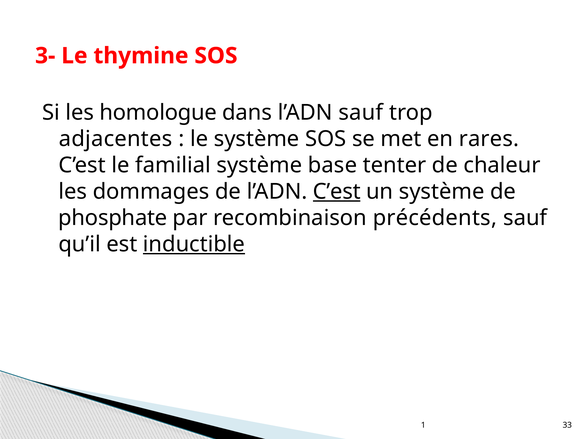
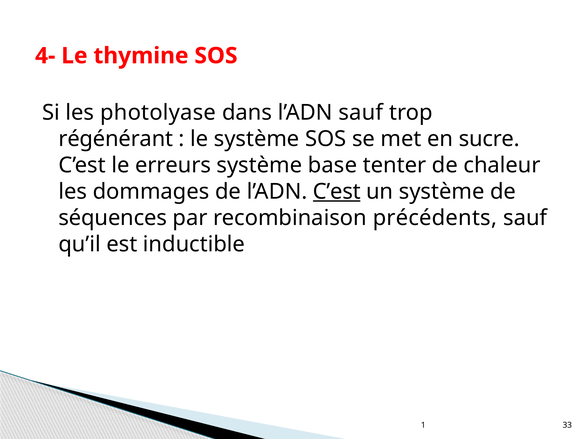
3-: 3- -> 4-
homologue: homologue -> photolyase
adjacentes: adjacentes -> régénérant
rares: rares -> sucre
familial: familial -> erreurs
phosphate: phosphate -> séquences
inductible underline: present -> none
